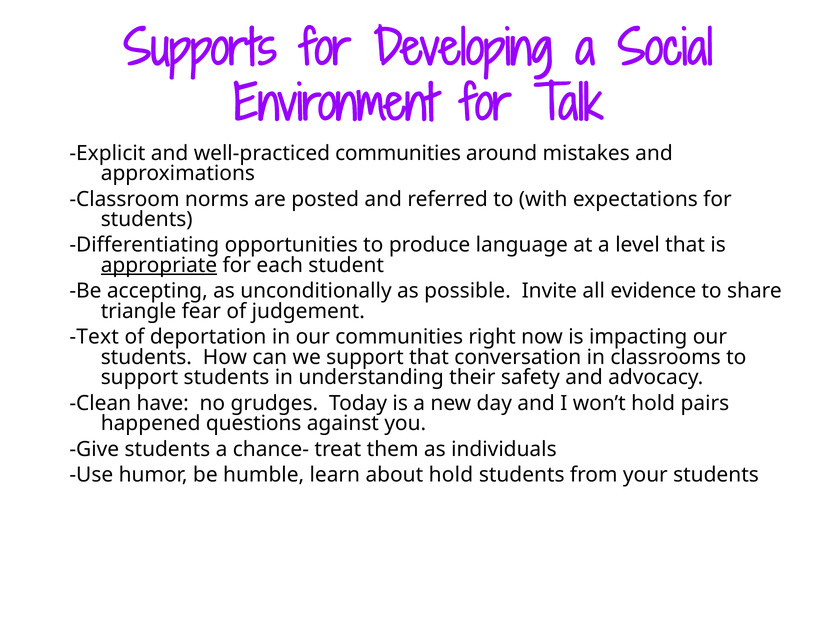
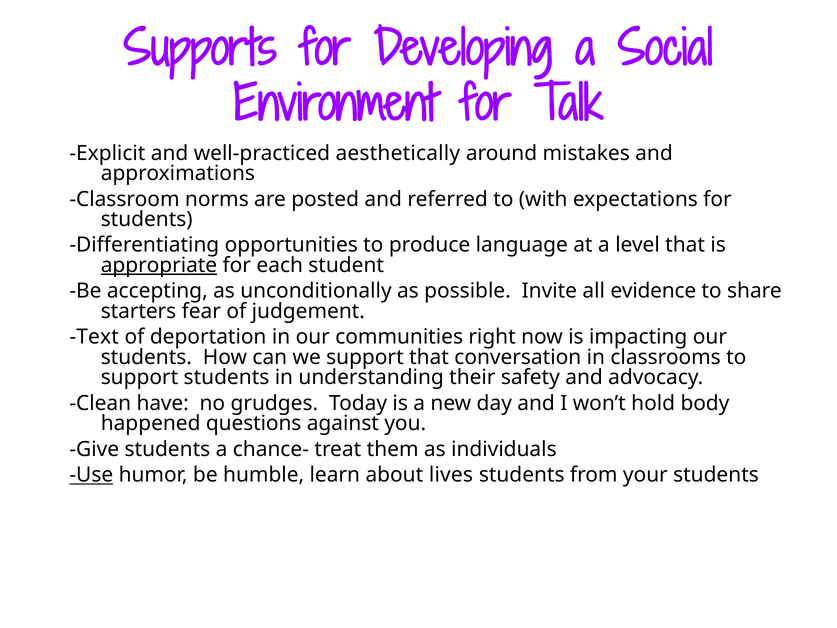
well-practiced communities: communities -> aesthetically
triangle: triangle -> starters
pairs: pairs -> body
Use underline: none -> present
about hold: hold -> lives
